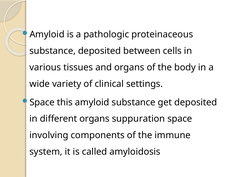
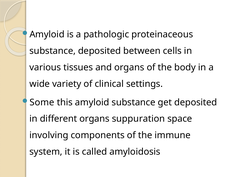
Space at (42, 102): Space -> Some
